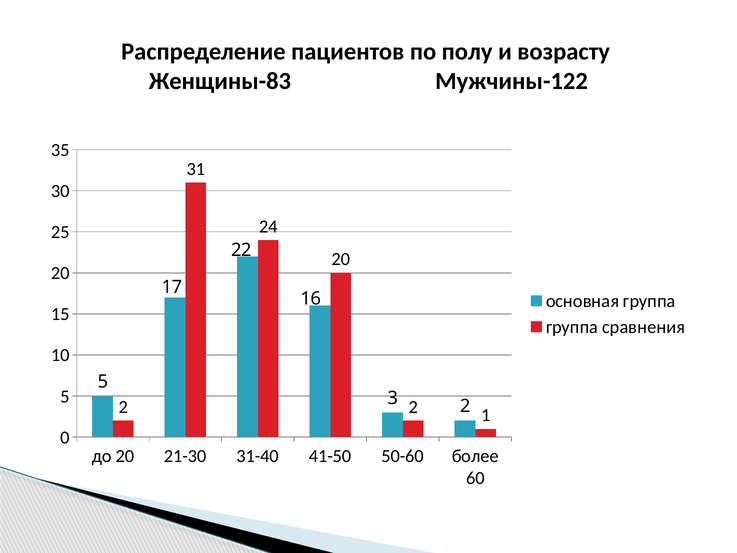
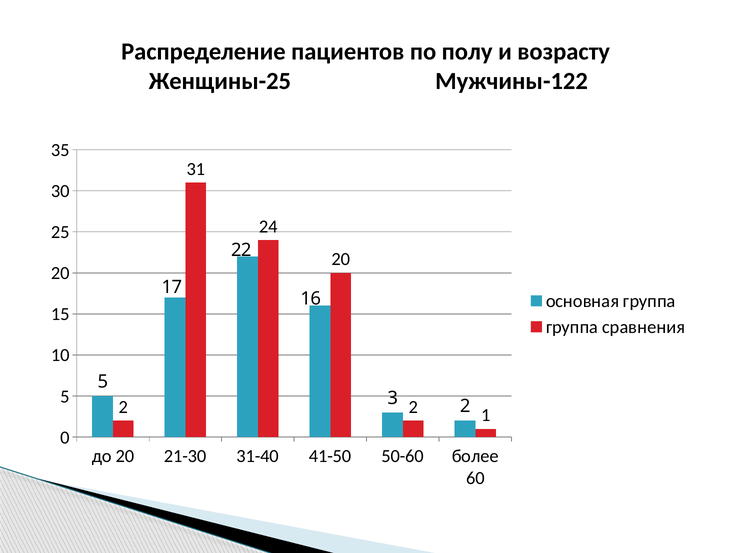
Женщины-83: Женщины-83 -> Женщины-25
